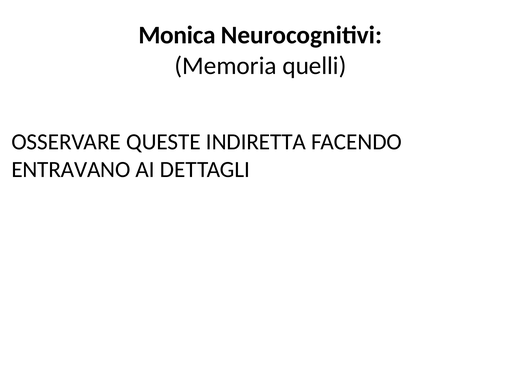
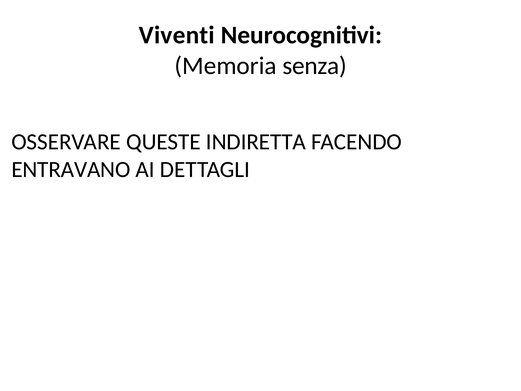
Monica: Monica -> Viventi
quelli: quelli -> senza
